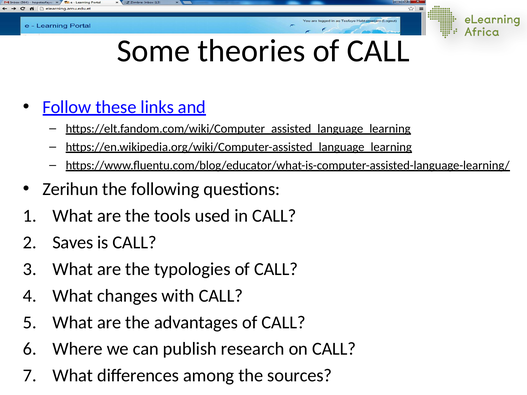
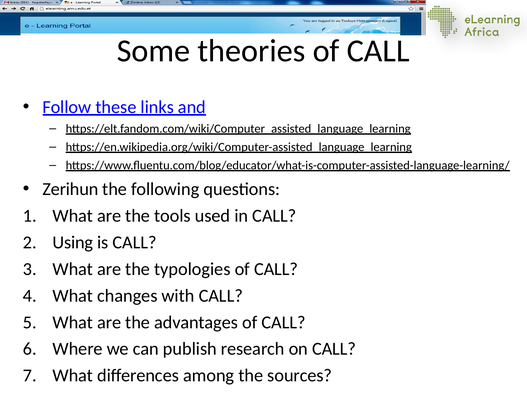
Saves: Saves -> Using
